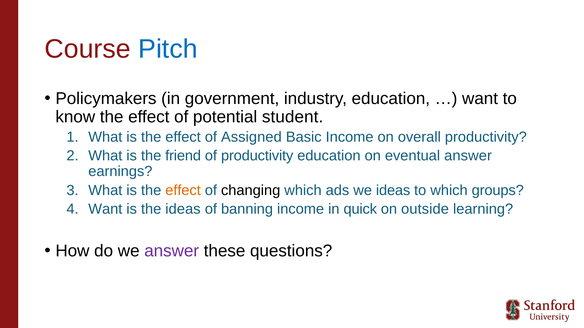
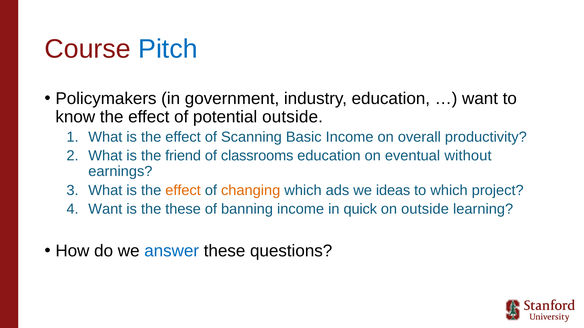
potential student: student -> outside
Assigned: Assigned -> Scanning
of productivity: productivity -> classrooms
eventual answer: answer -> without
changing colour: black -> orange
groups: groups -> project
the ideas: ideas -> these
answer at (172, 251) colour: purple -> blue
